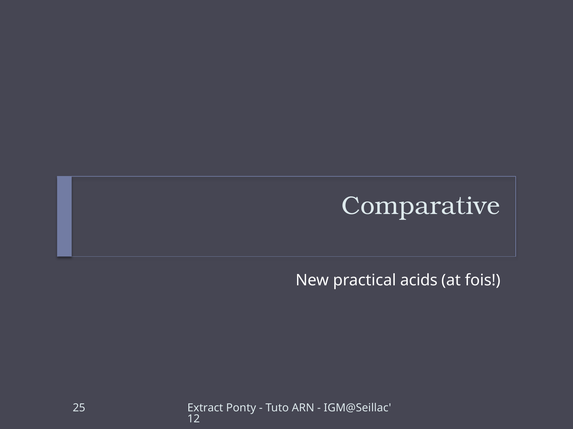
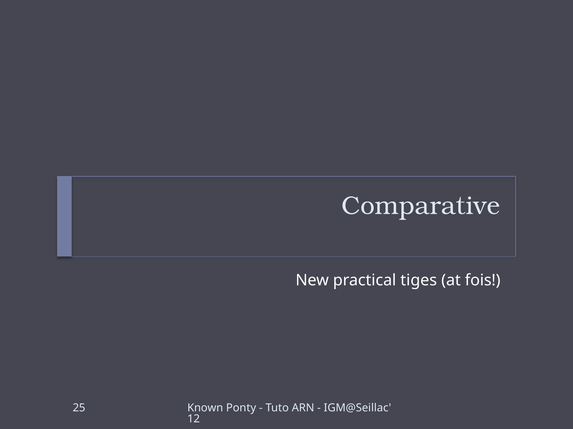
acids: acids -> tiges
Extract: Extract -> Known
